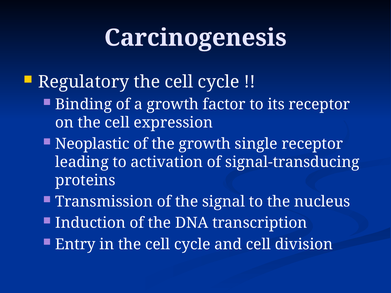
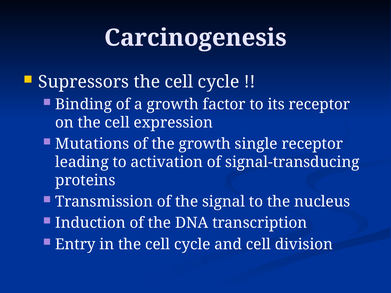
Regulatory: Regulatory -> Supressors
Neoplastic: Neoplastic -> Mutations
